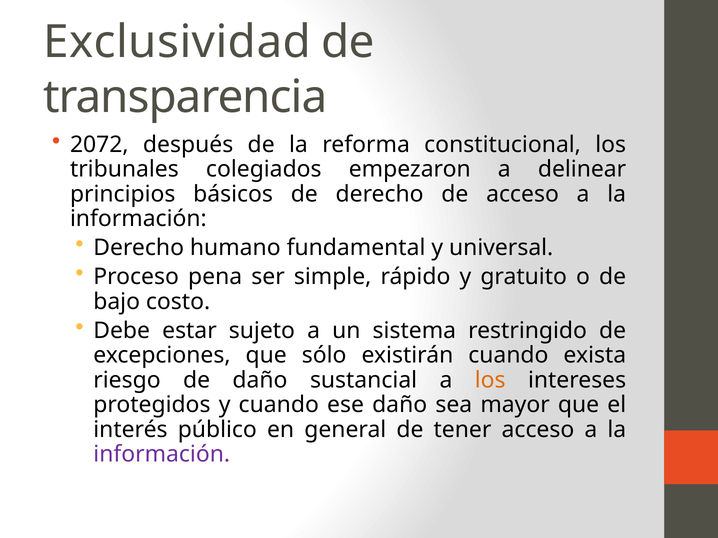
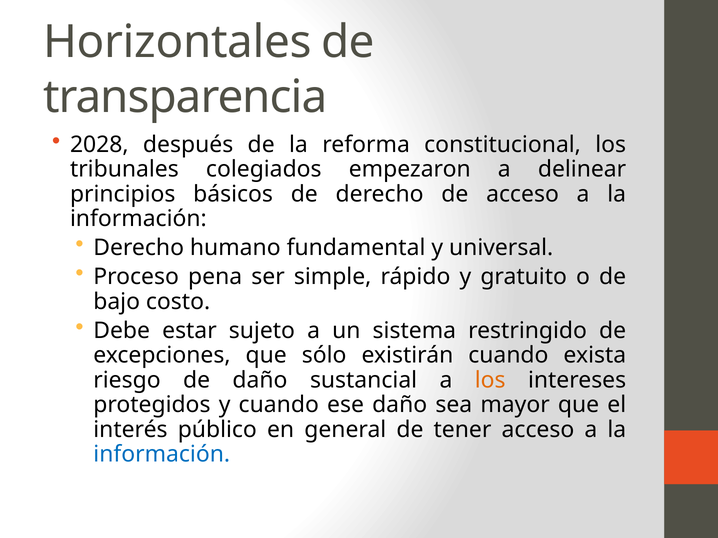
Exclusividad: Exclusividad -> Horizontales
2072: 2072 -> 2028
información at (162, 455) colour: purple -> blue
